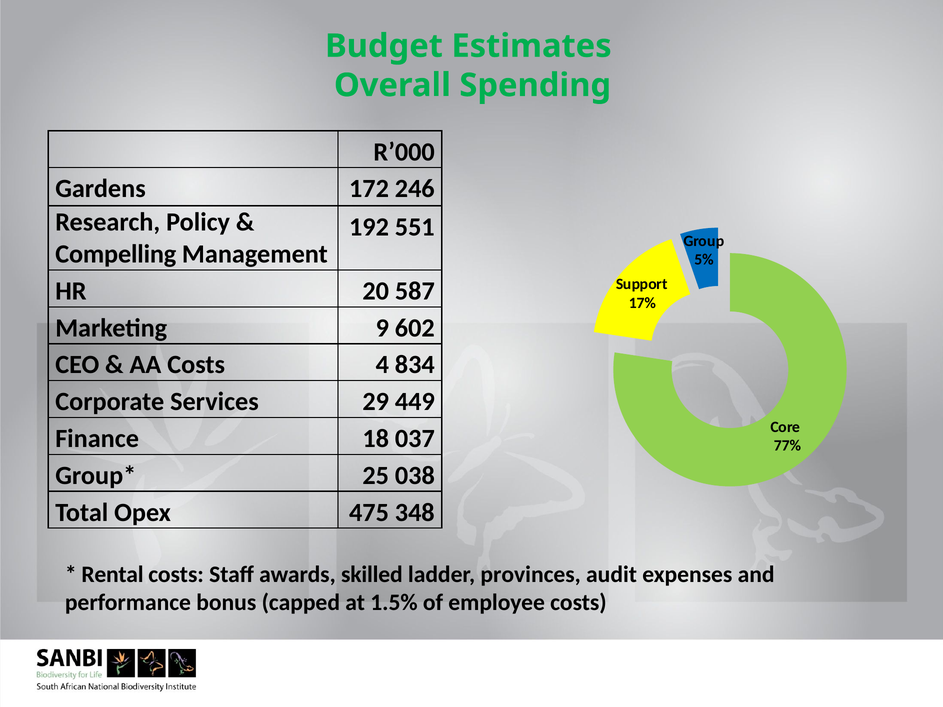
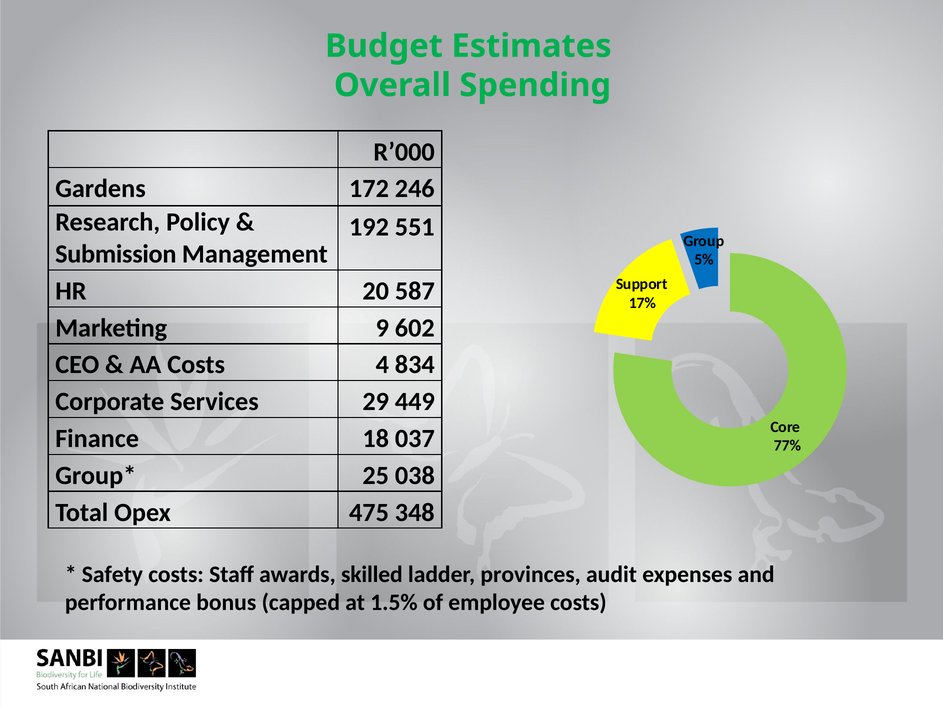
Compelling: Compelling -> Submission
Rental: Rental -> Safety
